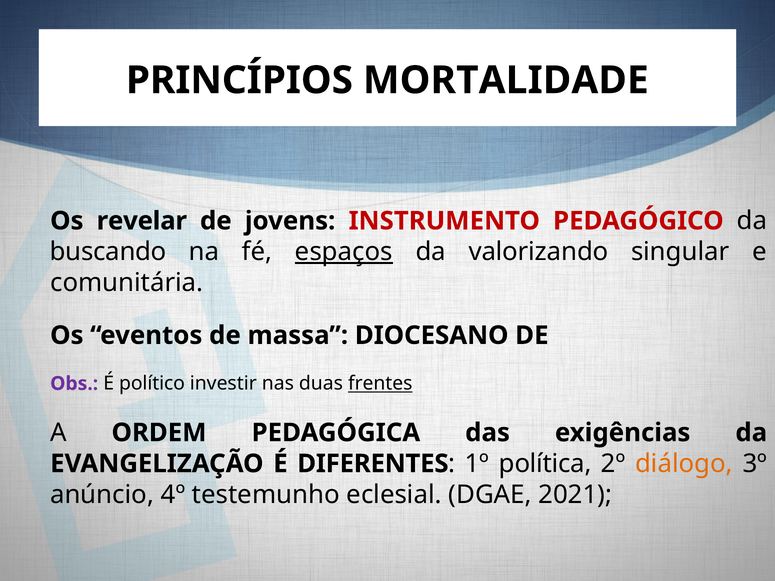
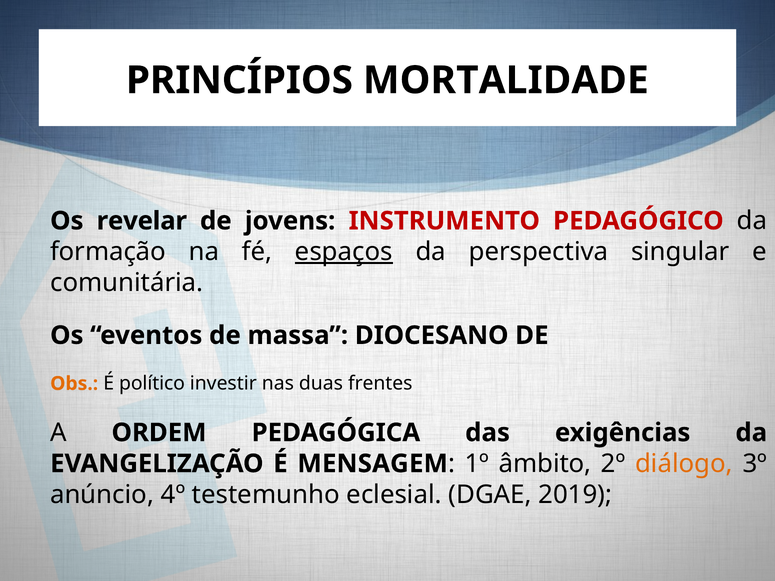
buscando: buscando -> formação
valorizando: valorizando -> perspectiva
Obs colour: purple -> orange
frentes underline: present -> none
DIFERENTES: DIFERENTES -> MENSAGEM
política: política -> âmbito
2021: 2021 -> 2019
